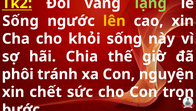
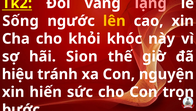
lặng colour: light green -> pink
khỏi sống: sống -> khóc
Chia: Chia -> Sion
phôi: phôi -> hiệu
chết: chết -> hiến
